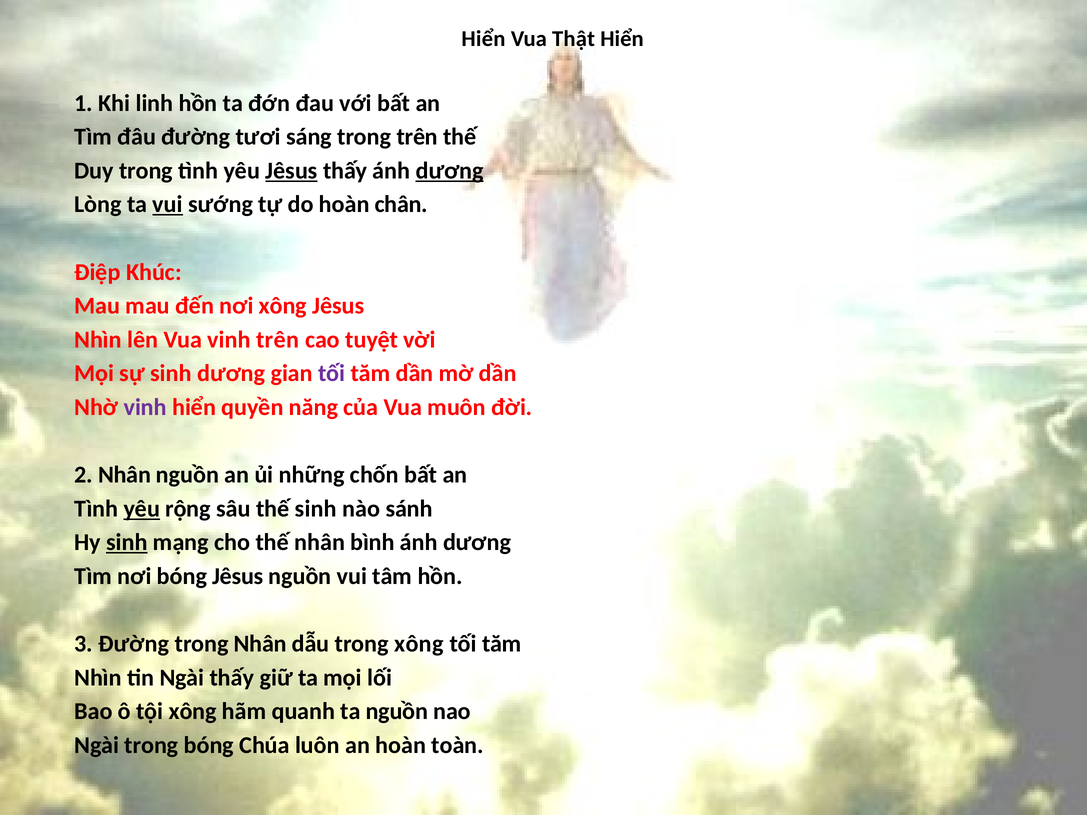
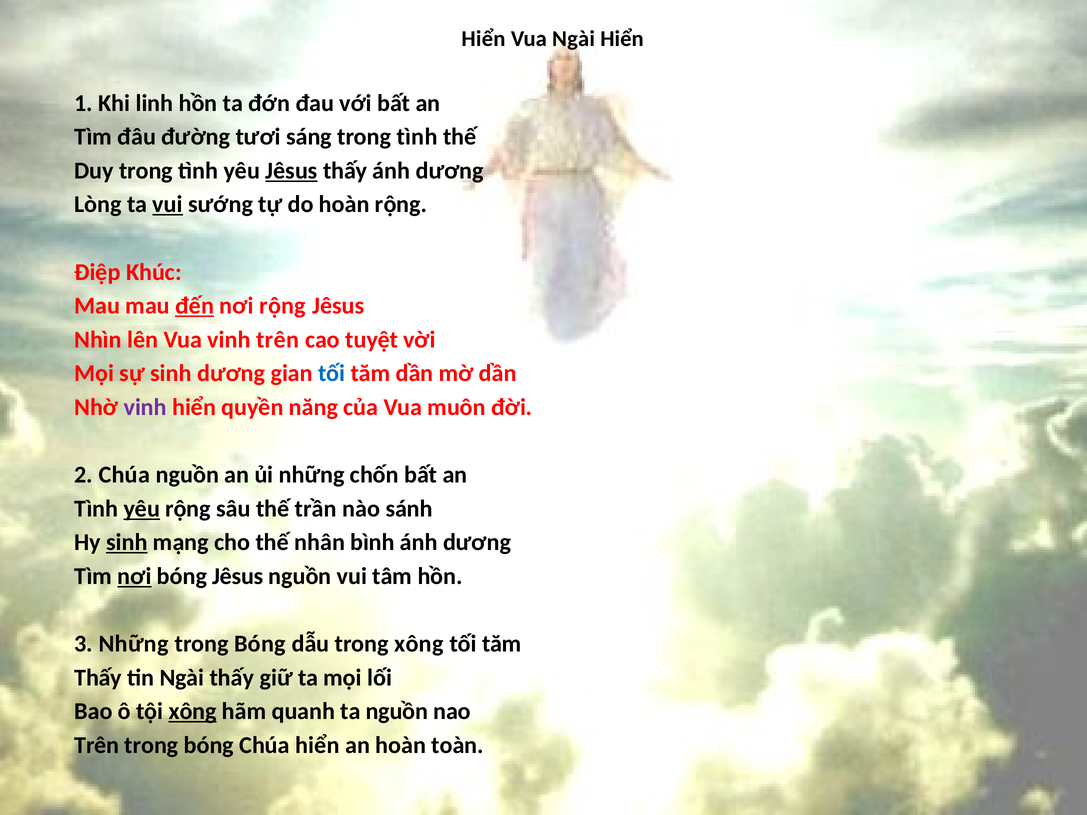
Vua Thật: Thật -> Ngài
sáng trong trên: trên -> tình
dương at (450, 171) underline: present -> none
hoàn chân: chân -> rộng
đến underline: none -> present
nơi xông: xông -> rộng
tối at (332, 374) colour: purple -> blue
2 Nhân: Nhân -> Chúa
thế sinh: sinh -> trần
nơi at (134, 576) underline: none -> present
3 Đường: Đường -> Những
Nhân at (260, 644): Nhân -> Bóng
Nhìn at (98, 678): Nhìn -> Thấy
xông at (193, 712) underline: none -> present
Ngài at (97, 745): Ngài -> Trên
Chúa luôn: luôn -> hiển
